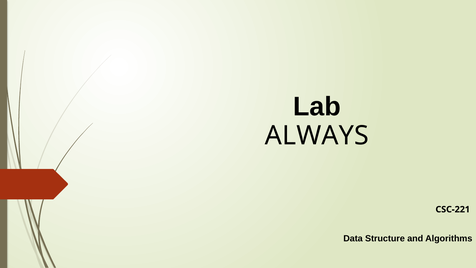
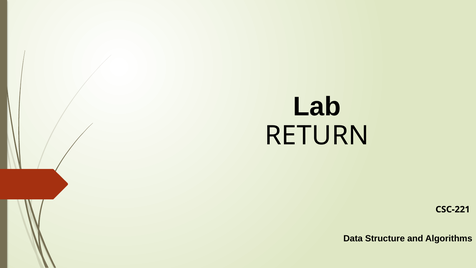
ALWAYS: ALWAYS -> RETURN
